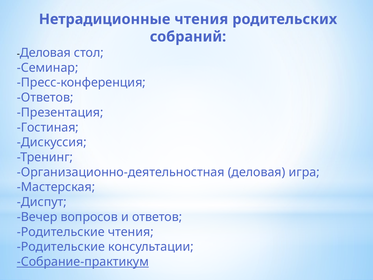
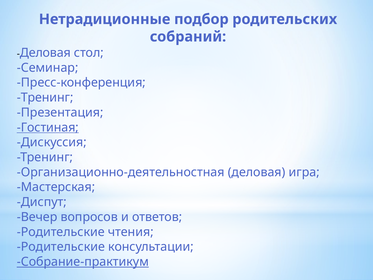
Нетрадиционные чтения: чтения -> подбор
Ответов at (45, 97): Ответов -> Тренинг
Гостиная underline: none -> present
